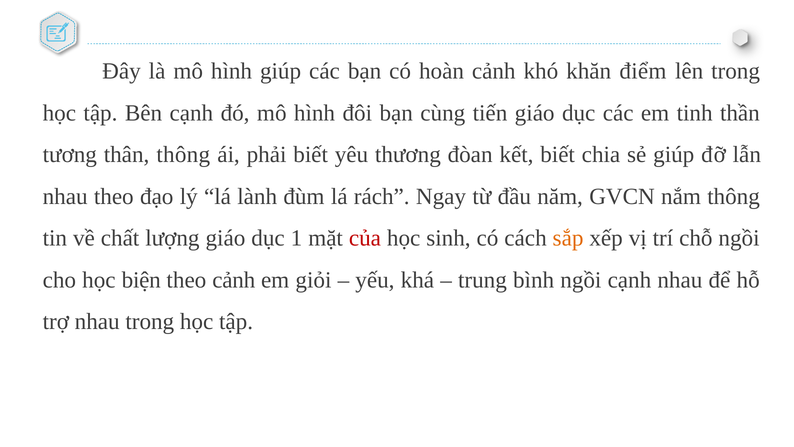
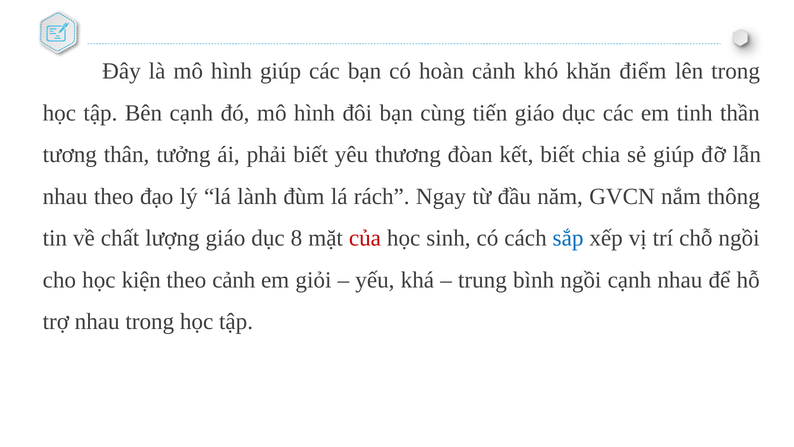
thân thông: thông -> tưởng
1: 1 -> 8
sắp colour: orange -> blue
biện: biện -> kiện
